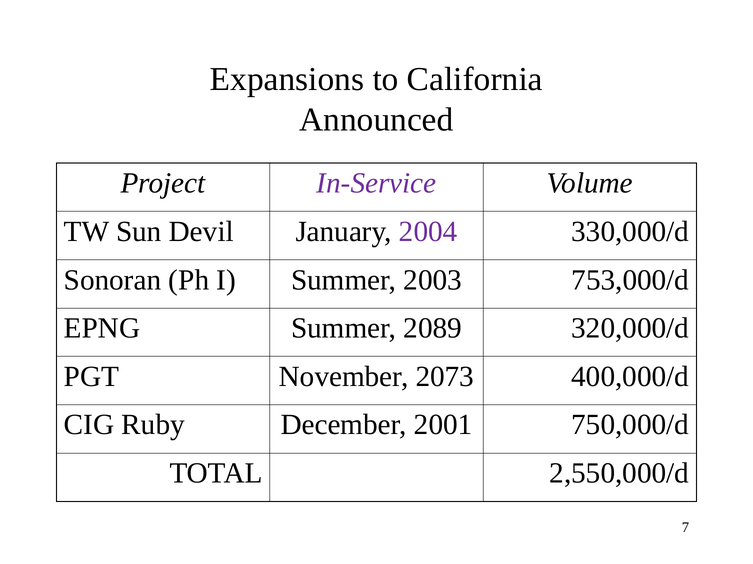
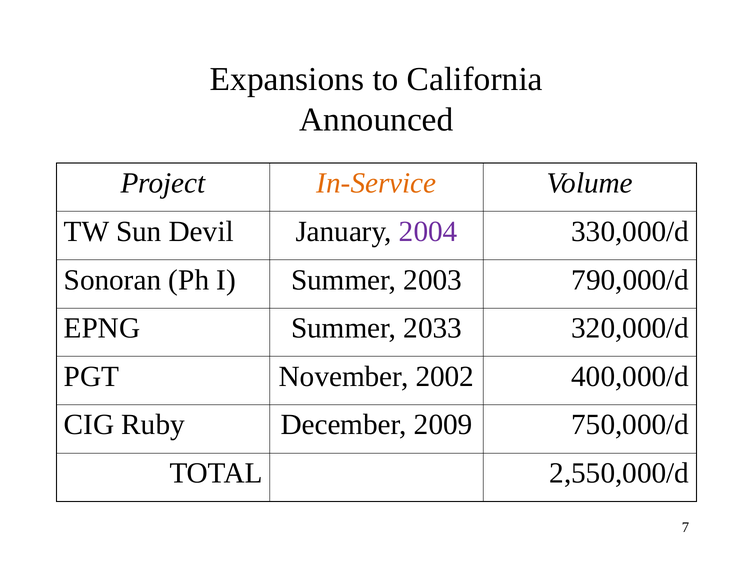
In-Service colour: purple -> orange
753,000/d: 753,000/d -> 790,000/d
2089: 2089 -> 2033
2073: 2073 -> 2002
2001: 2001 -> 2009
